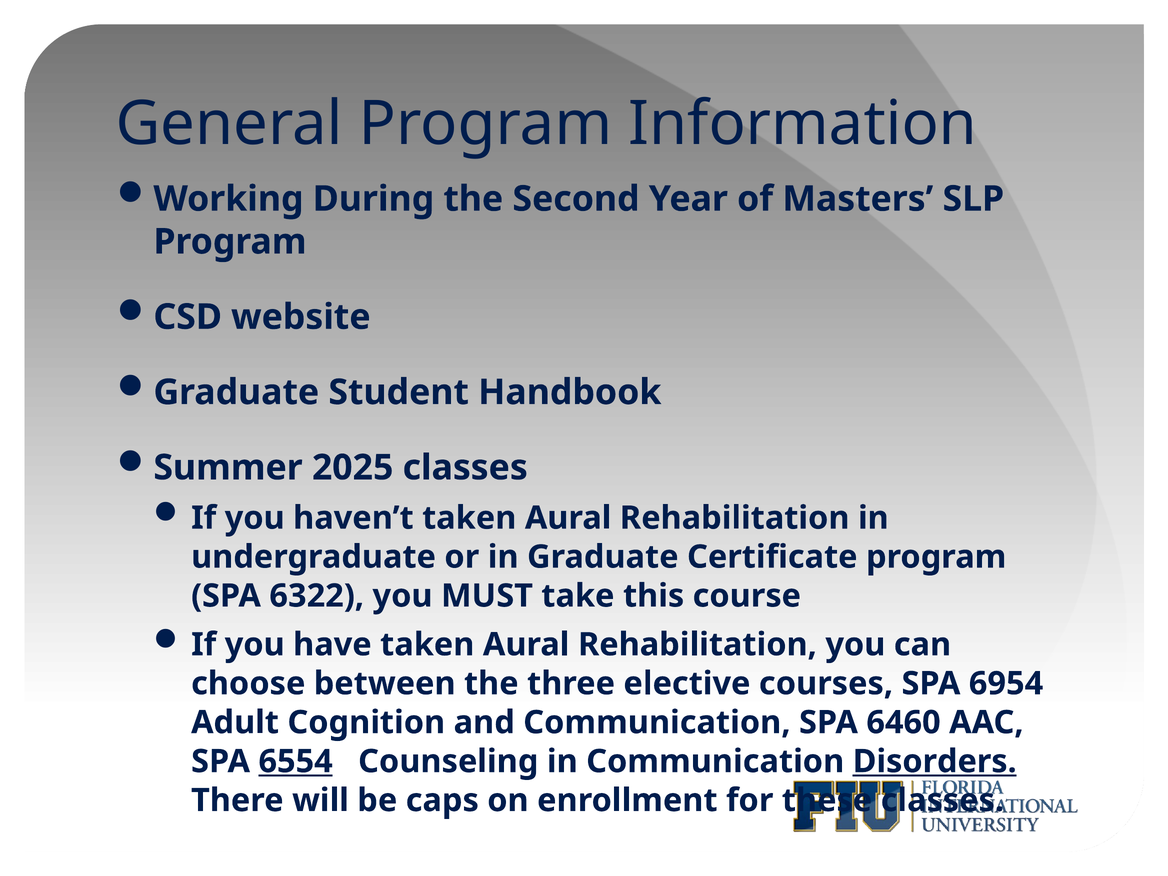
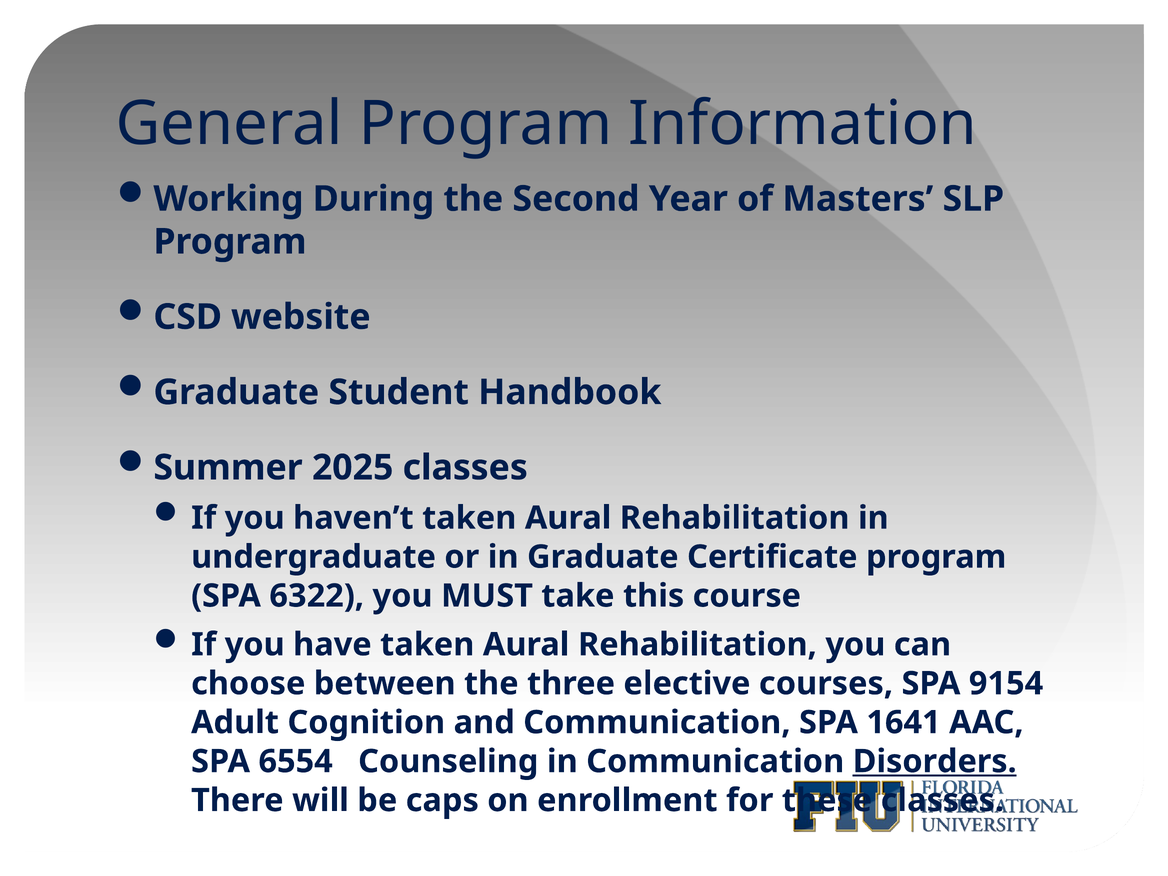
6954: 6954 -> 9154
6460: 6460 -> 1641
6554 underline: present -> none
